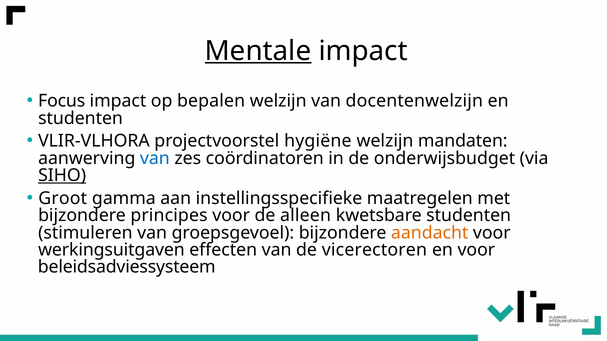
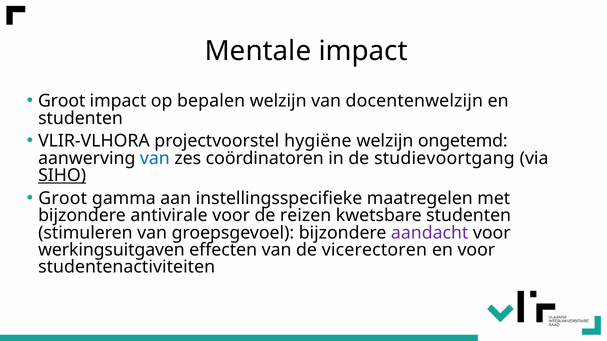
Mentale underline: present -> none
Focus at (62, 101): Focus -> Groot
mandaten: mandaten -> ongetemd
onderwijsbudget: onderwijsbudget -> studievoortgang
principes: principes -> antivirale
alleen: alleen -> reizen
aandacht colour: orange -> purple
beleidsadviessysteem: beleidsadviessysteem -> studentenactiviteiten
